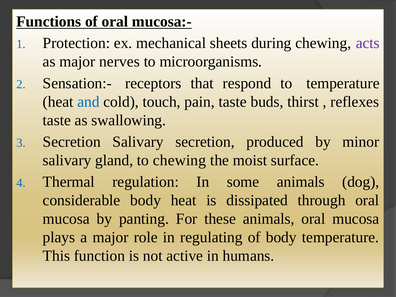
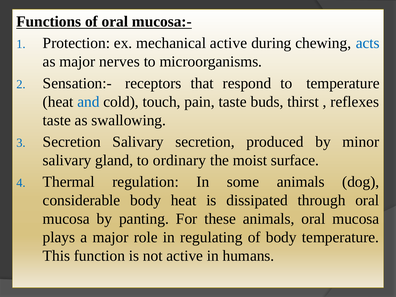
mechanical sheets: sheets -> active
acts colour: purple -> blue
to chewing: chewing -> ordinary
